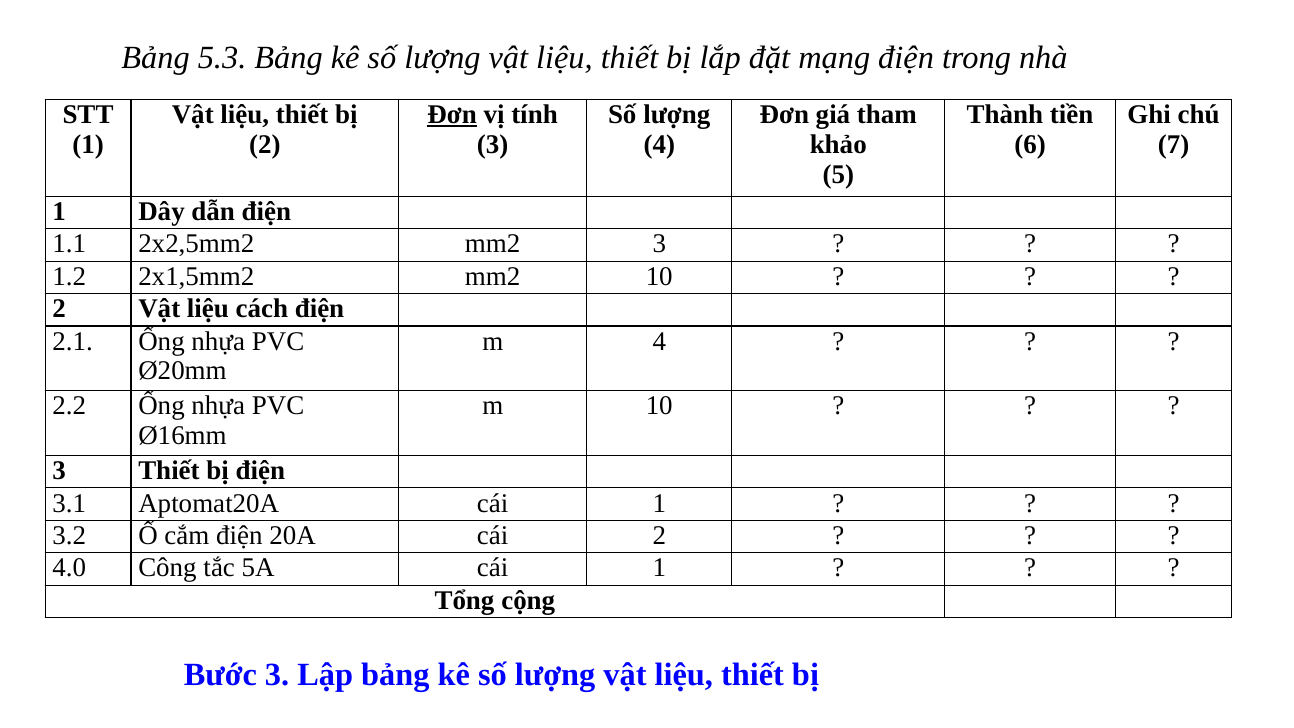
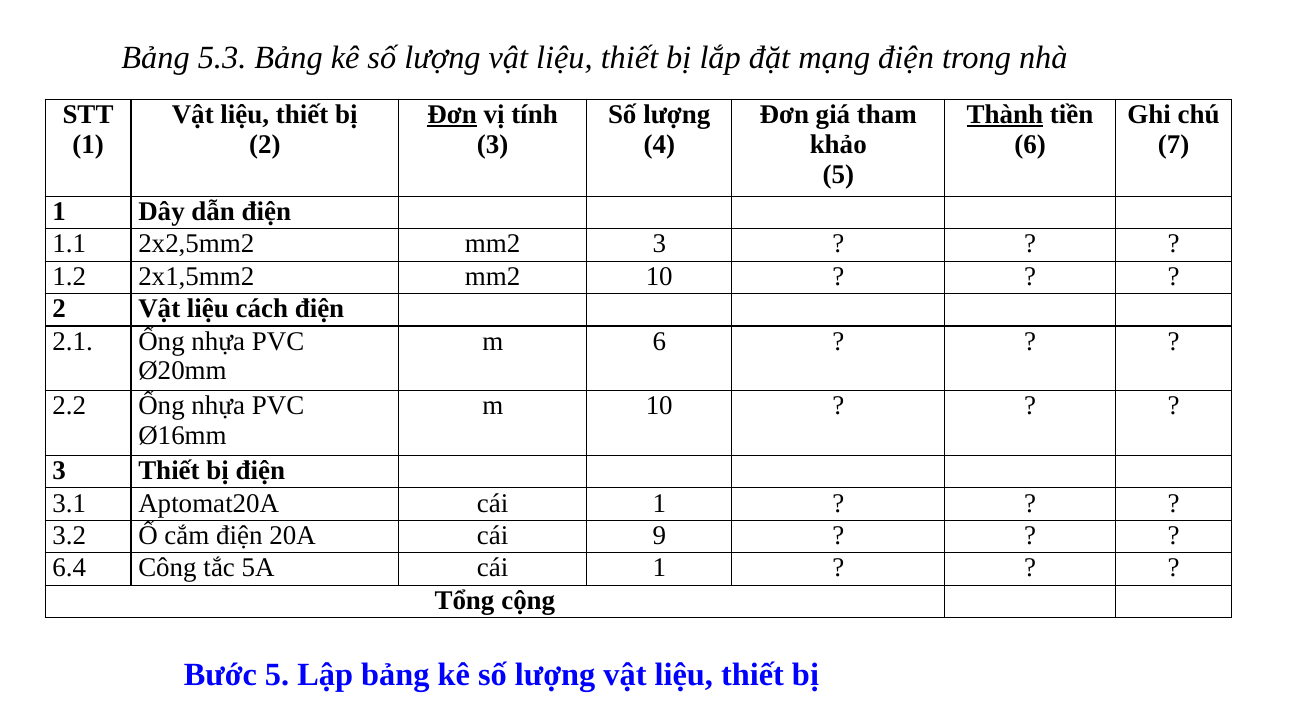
Thành underline: none -> present
m 4: 4 -> 6
cái 2: 2 -> 9
4.0: 4.0 -> 6.4
Bước 3: 3 -> 5
